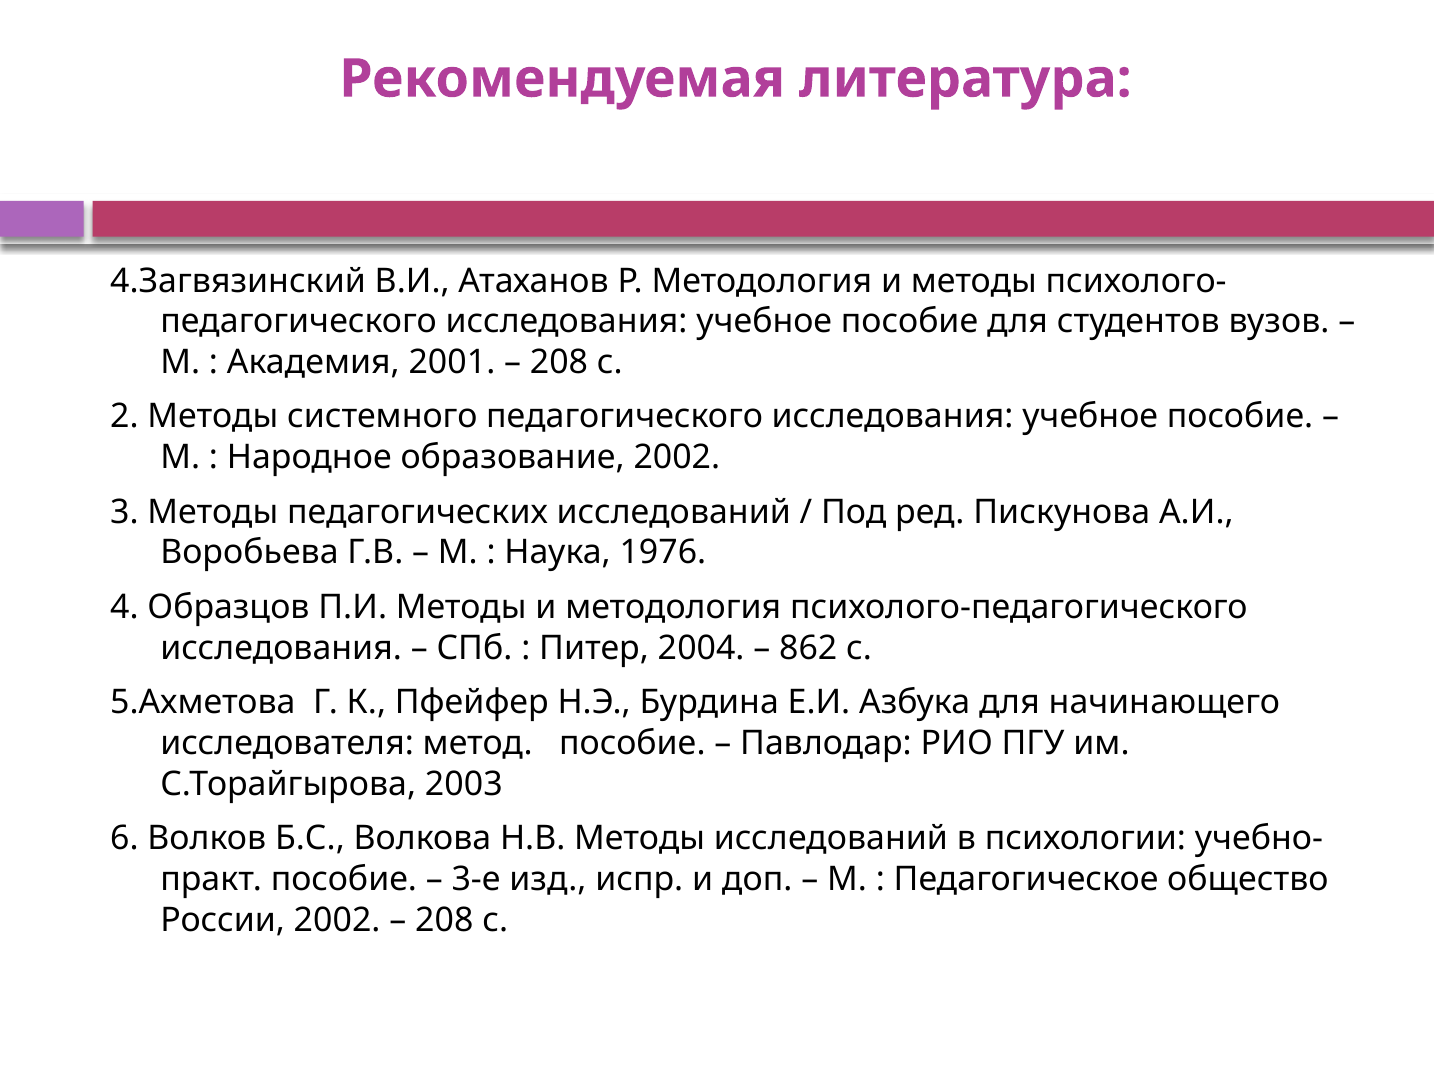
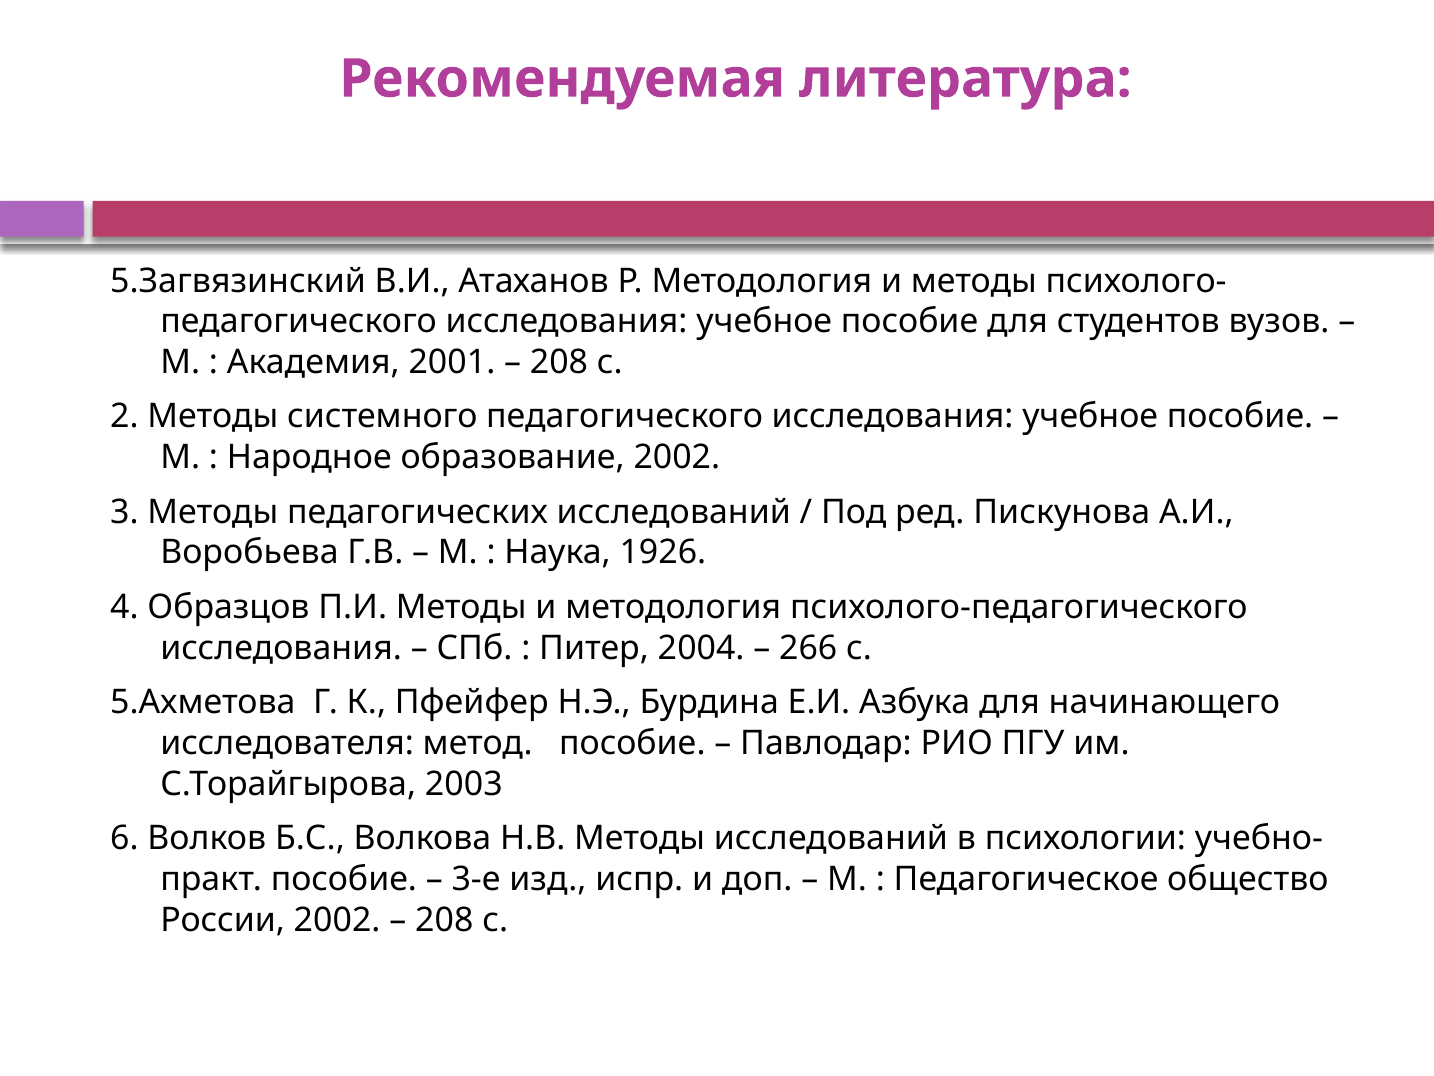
4.Загвязинский: 4.Загвязинский -> 5.Загвязинский
1976: 1976 -> 1926
862: 862 -> 266
